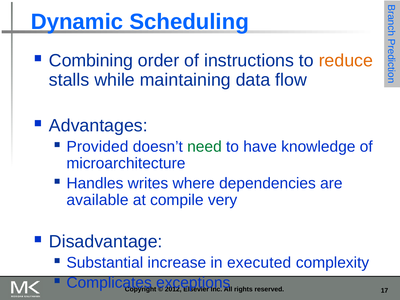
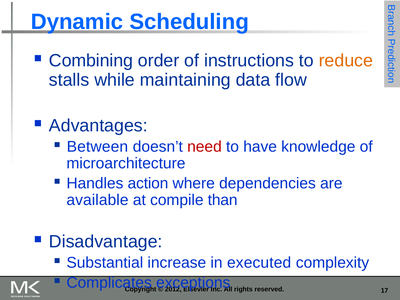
Provided: Provided -> Between
need colour: green -> red
writes: writes -> action
very: very -> than
